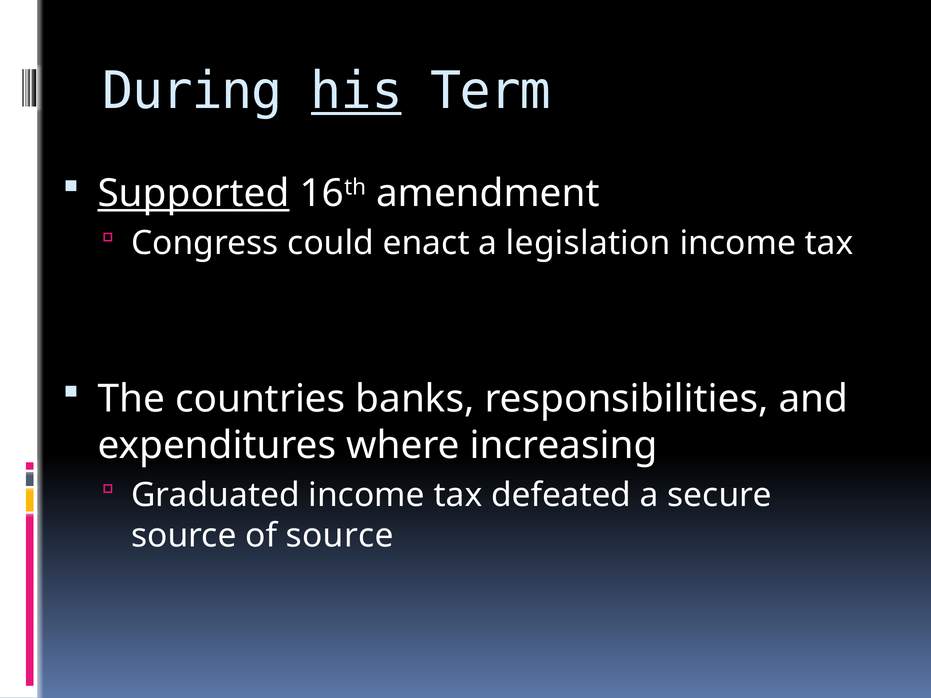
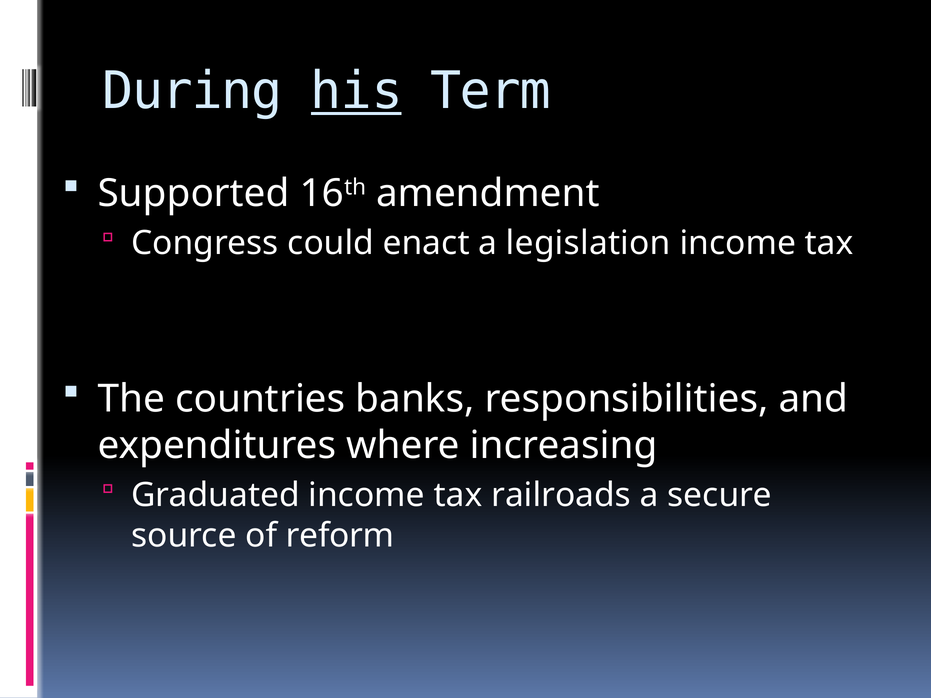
Supported underline: present -> none
defeated: defeated -> railroads
of source: source -> reform
